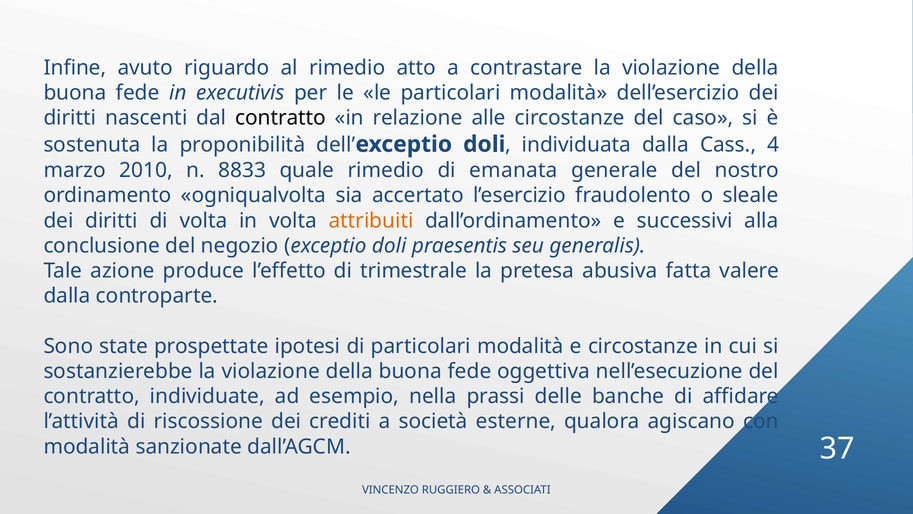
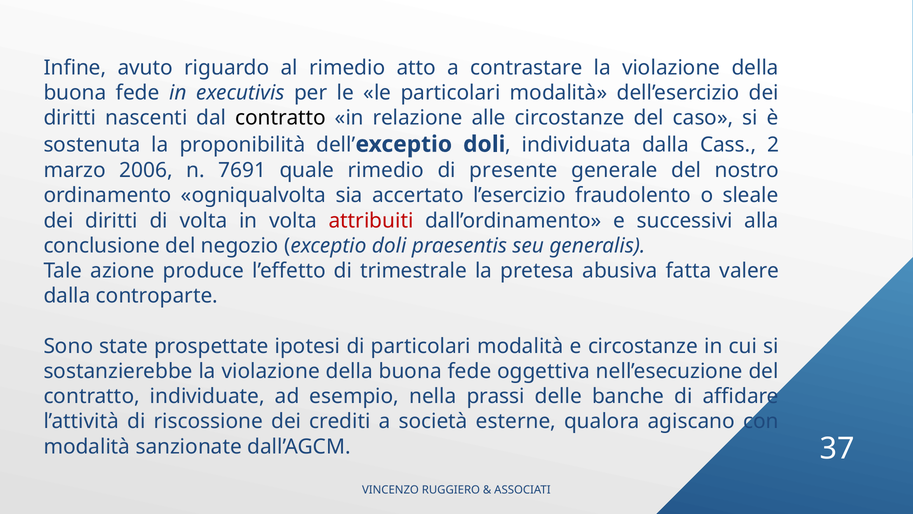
4: 4 -> 2
2010: 2010 -> 2006
8833: 8833 -> 7691
emanata: emanata -> presente
attribuiti colour: orange -> red
